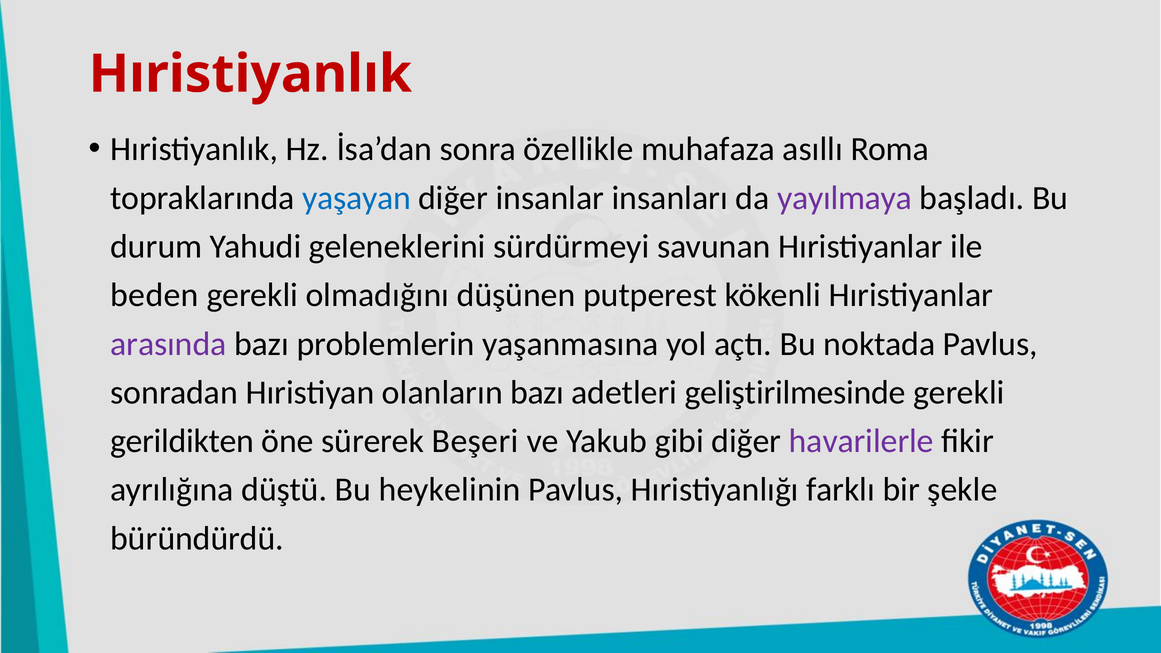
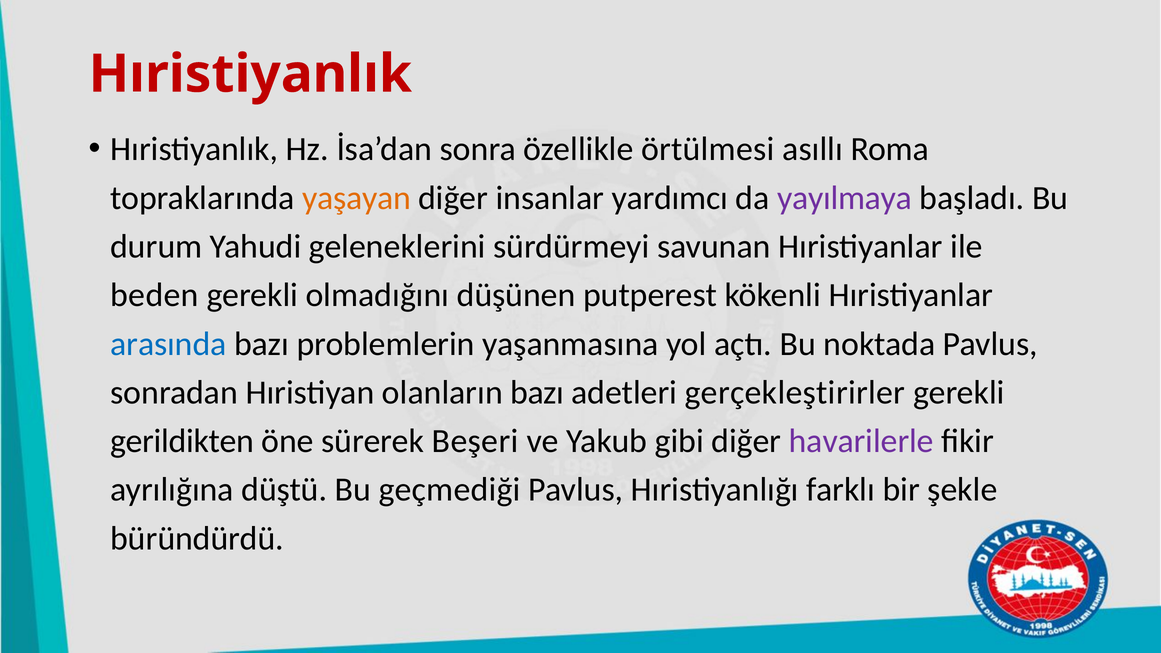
muhafaza: muhafaza -> örtülmesi
yaşayan colour: blue -> orange
insanları: insanları -> yardımcı
arasında colour: purple -> blue
geliştirilmesinde: geliştirilmesinde -> gerçekleştirirler
heykelinin: heykelinin -> geçmediği
